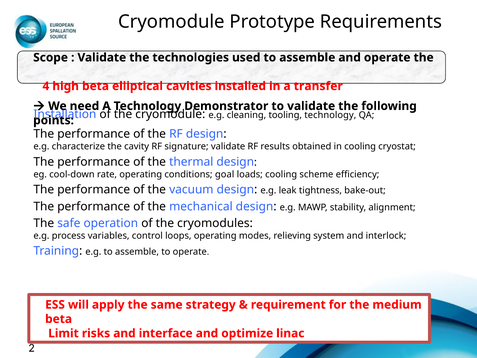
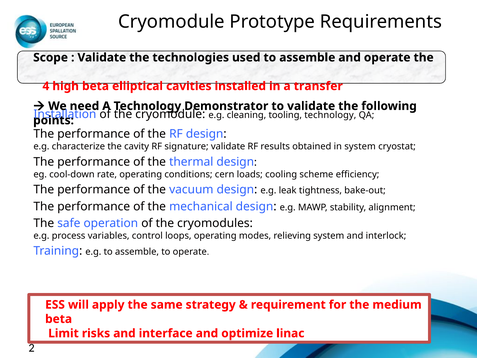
in cooling: cooling -> system
goal: goal -> cern
